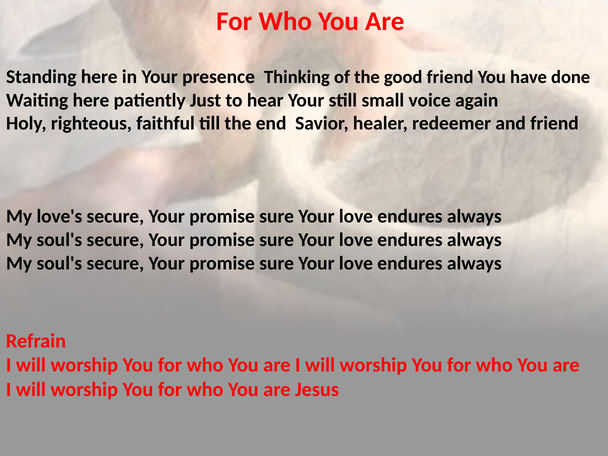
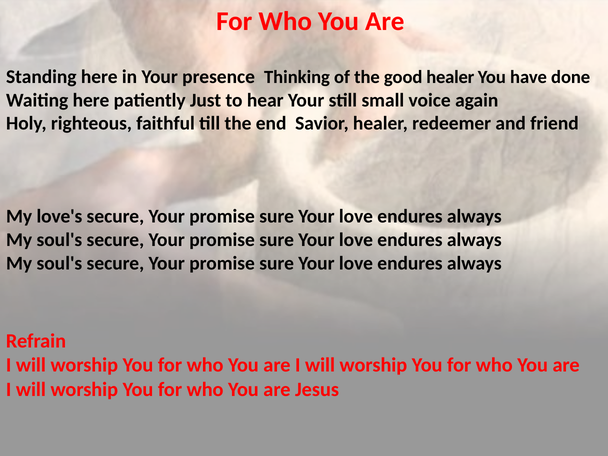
good friend: friend -> healer
